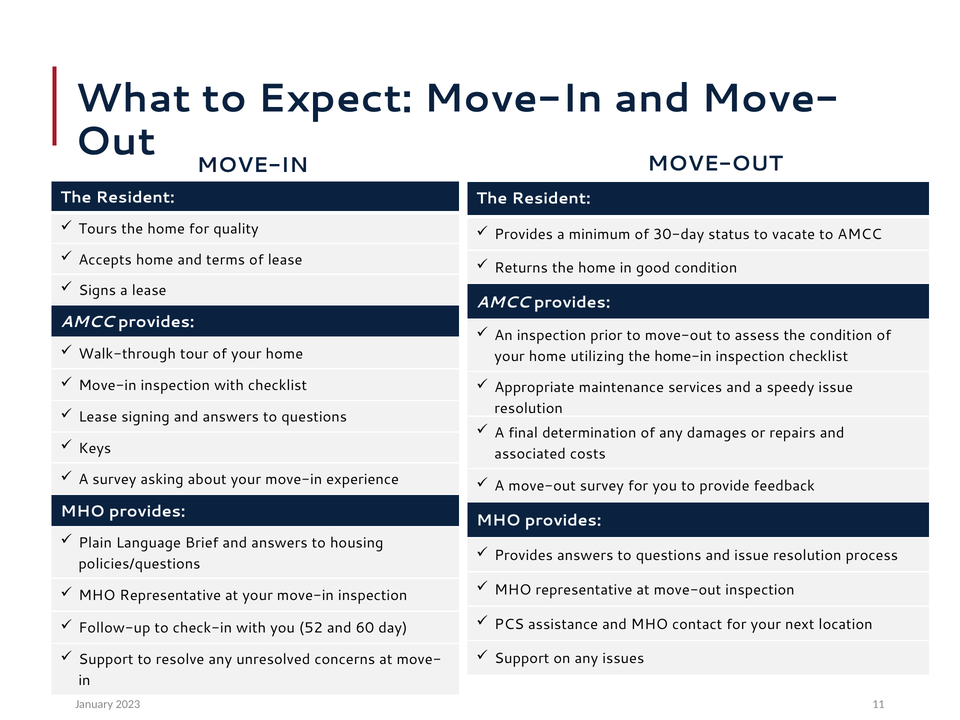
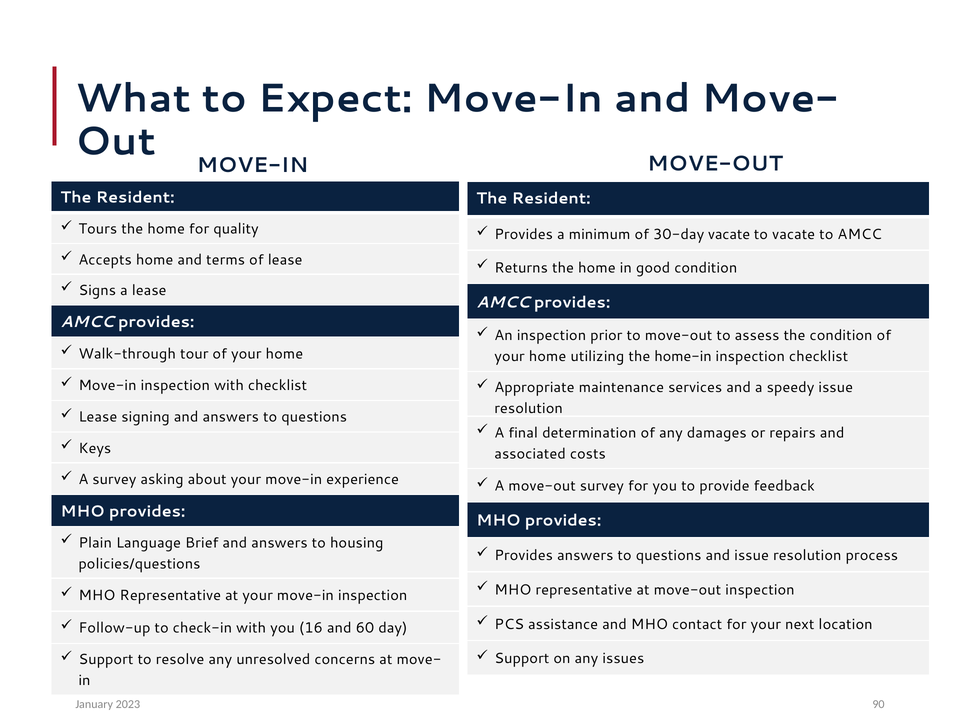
30-day status: status -> vacate
52: 52 -> 16
11: 11 -> 90
